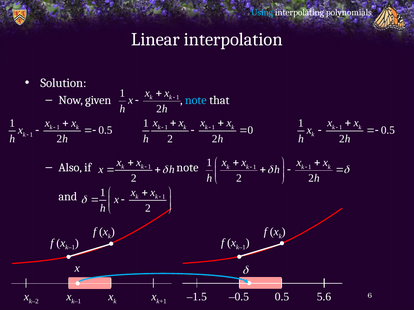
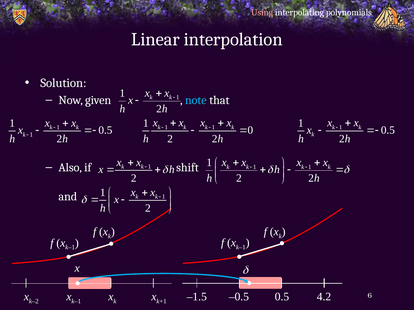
Using colour: light blue -> pink
if note: note -> shift
5.6: 5.6 -> 4.2
